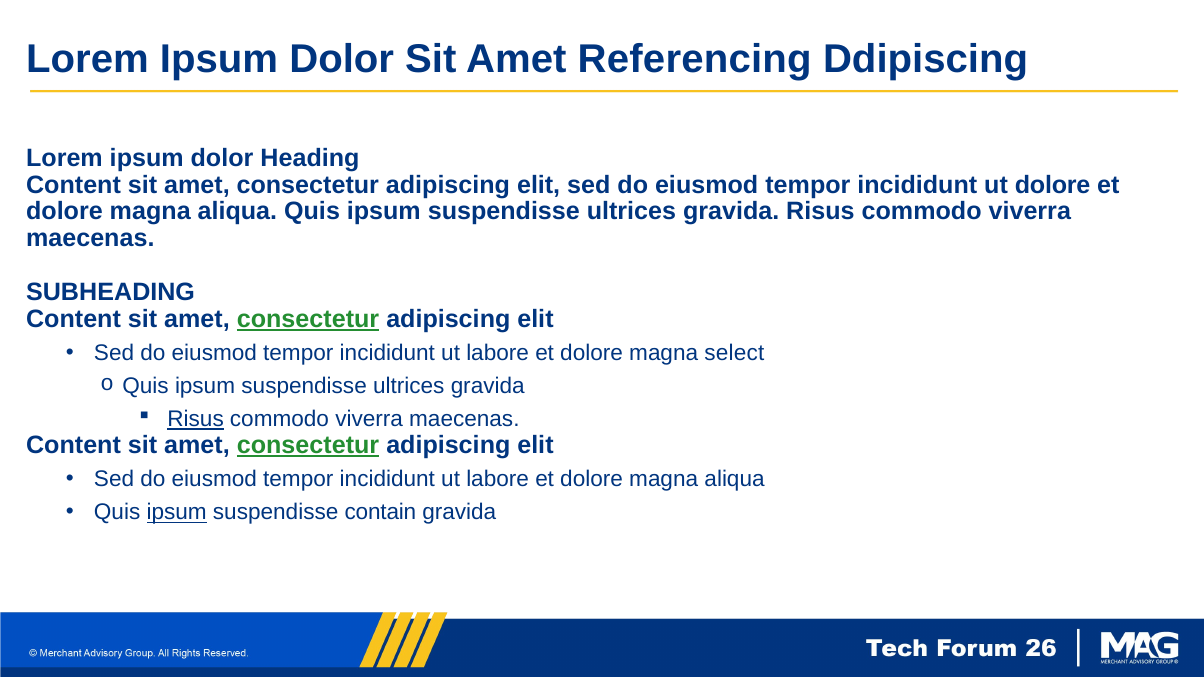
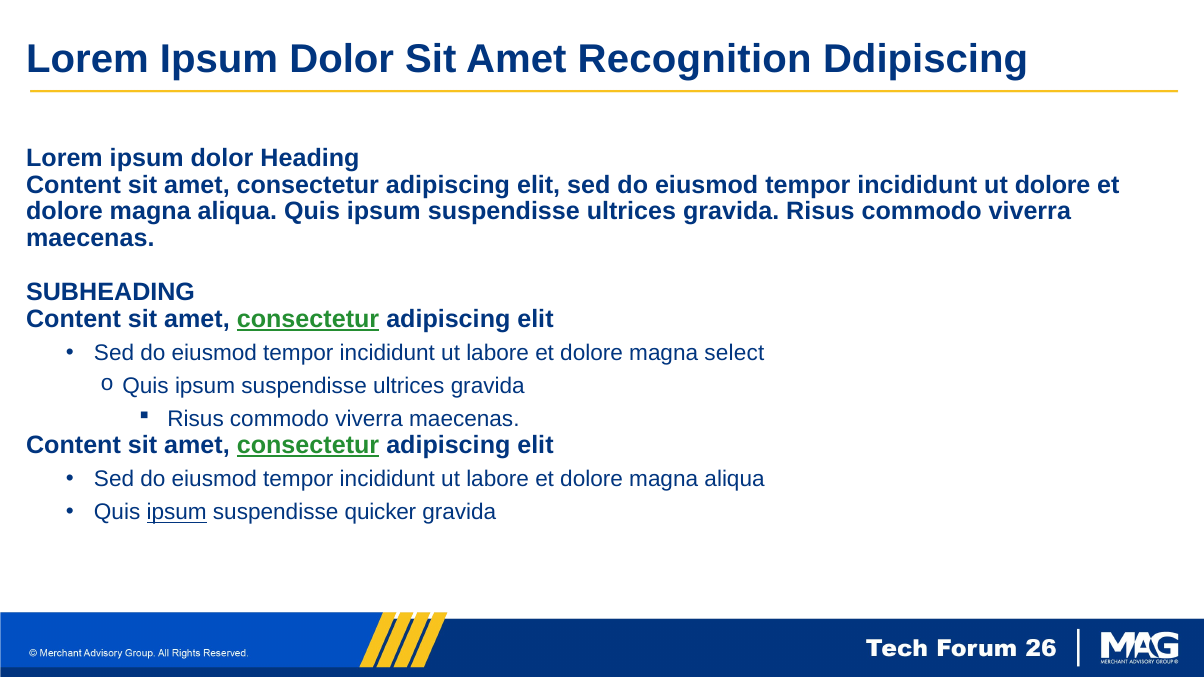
Referencing: Referencing -> Recognition
Risus at (196, 420) underline: present -> none
contain: contain -> quicker
